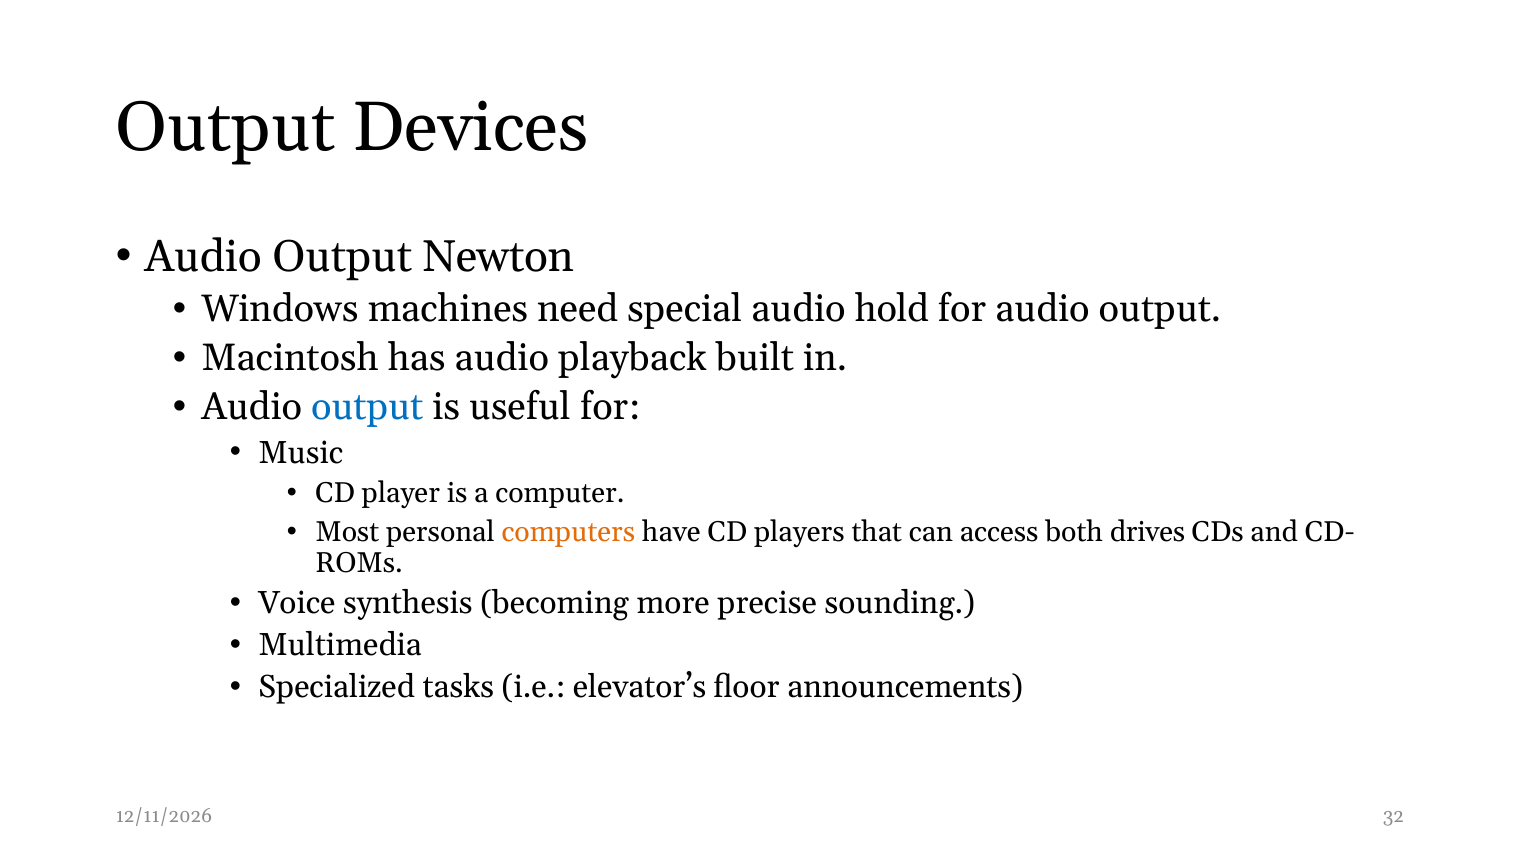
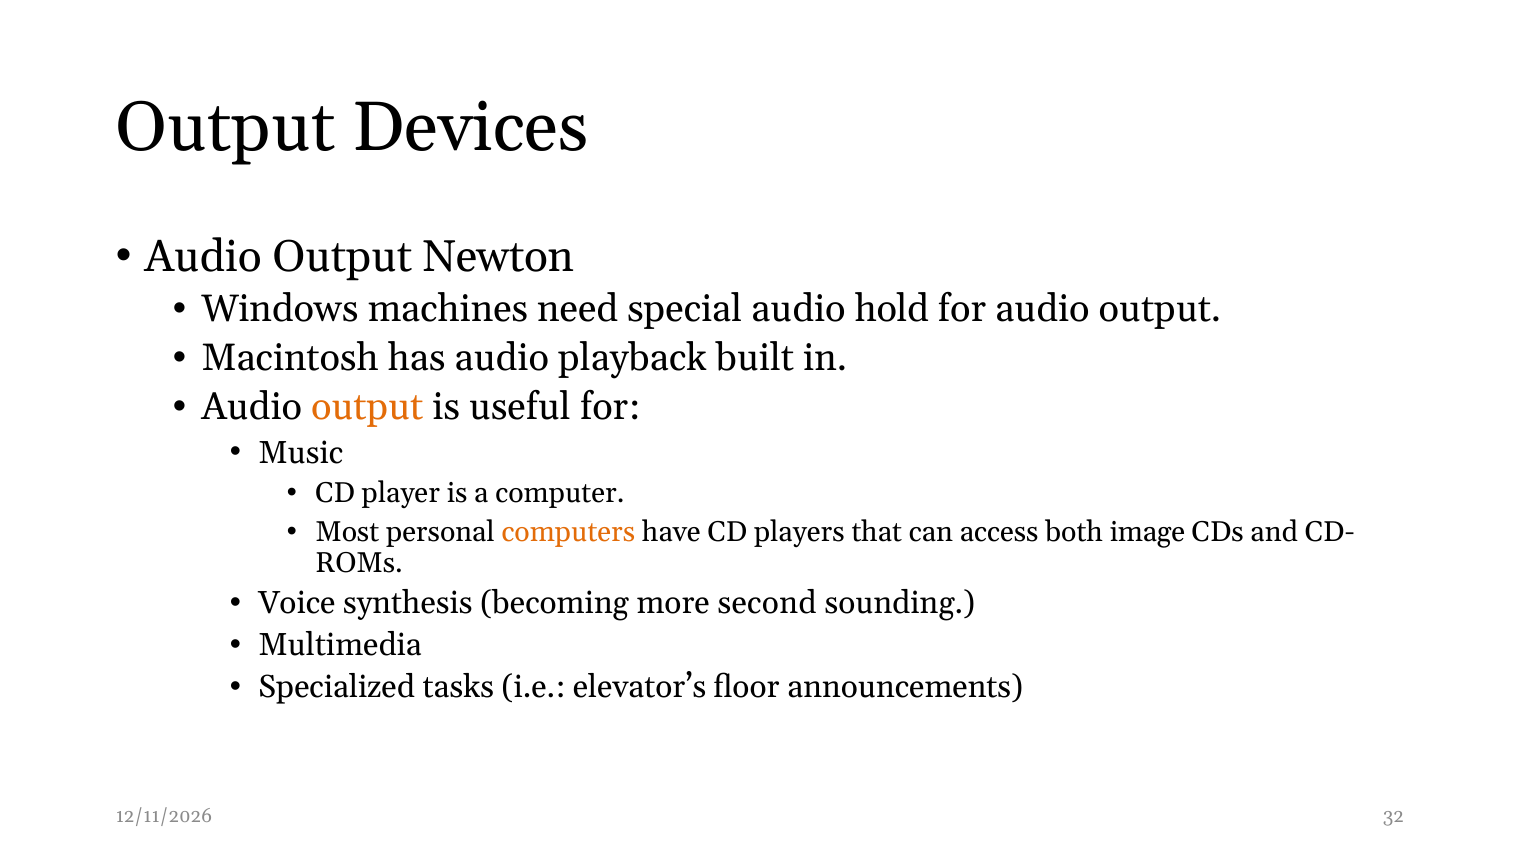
output at (367, 407) colour: blue -> orange
drives: drives -> image
precise: precise -> second
